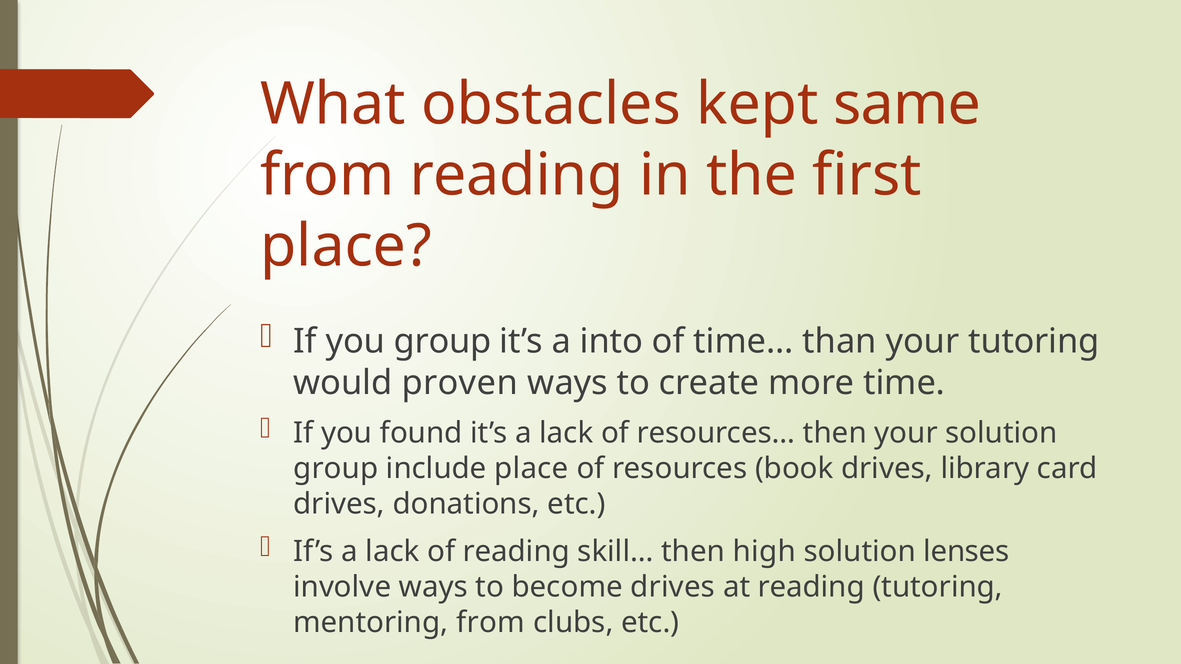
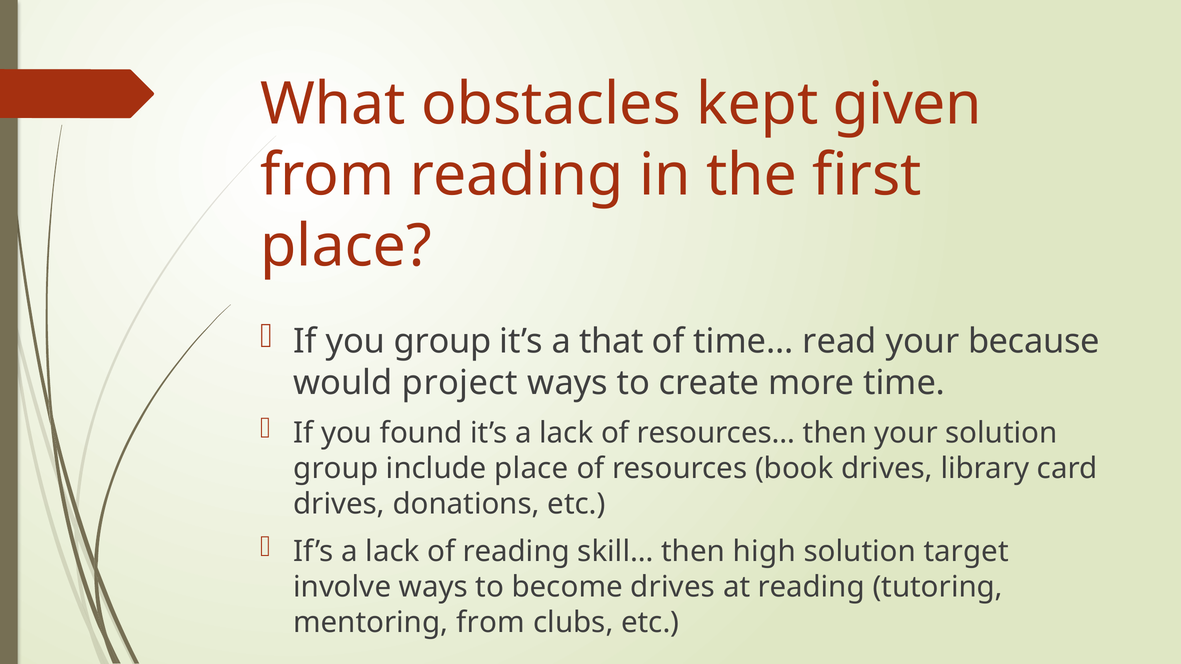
same: same -> given
into: into -> that
than: than -> read
your tutoring: tutoring -> because
proven: proven -> project
lenses: lenses -> target
